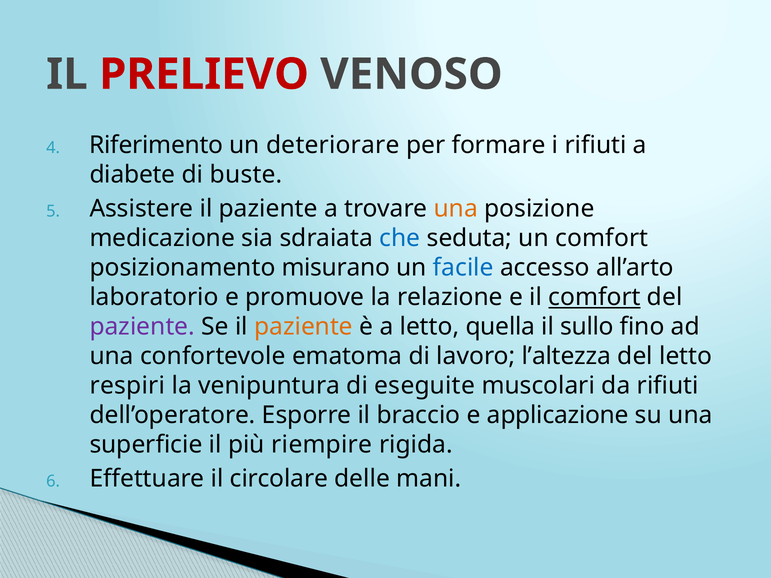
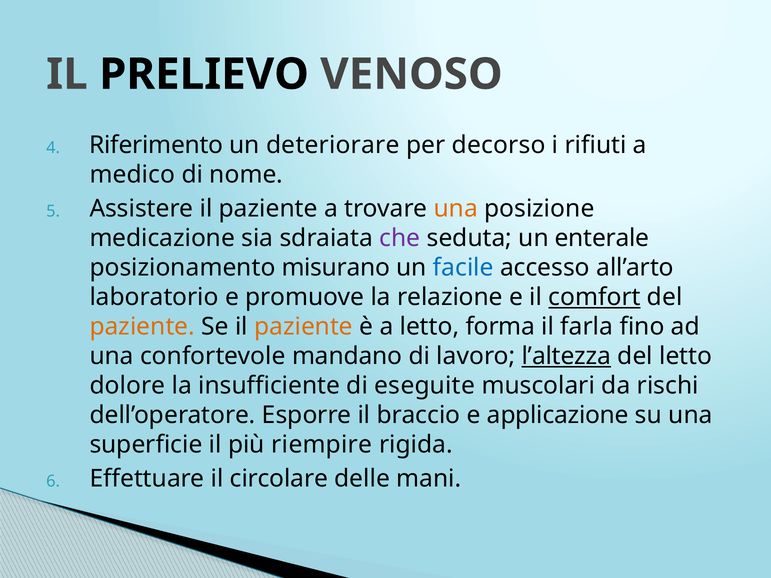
PRELIEVO colour: red -> black
formare: formare -> decorso
diabete: diabete -> medico
buste: buste -> nome
che colour: blue -> purple
un comfort: comfort -> enterale
paziente at (142, 327) colour: purple -> orange
quella: quella -> forma
sullo: sullo -> farla
ematoma: ematoma -> mandano
l’altezza underline: none -> present
respiri: respiri -> dolore
venipuntura: venipuntura -> insufficiente
da rifiuti: rifiuti -> rischi
